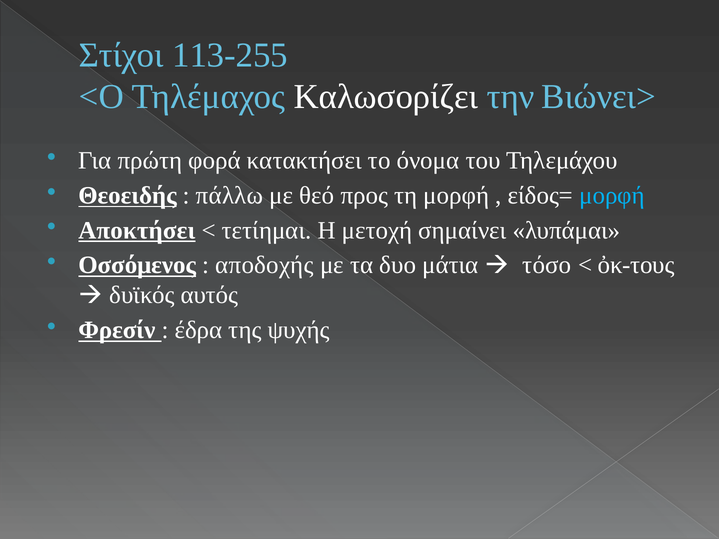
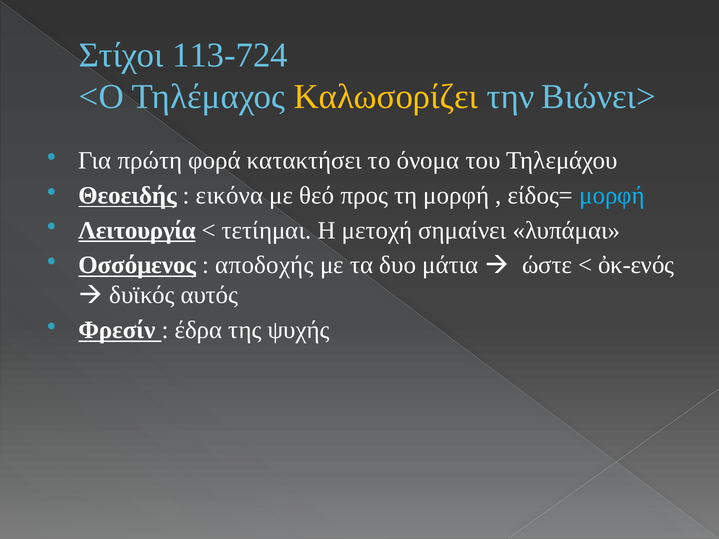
113-255: 113-255 -> 113-724
Καλωσορίζει colour: white -> yellow
πάλλω: πάλλω -> εικόνα
Αποκτήσει: Αποκτήσει -> Λειτουργία
τόσο: τόσο -> ώστε
ὀκ-τους: ὀκ-τους -> ὀκ-ενός
